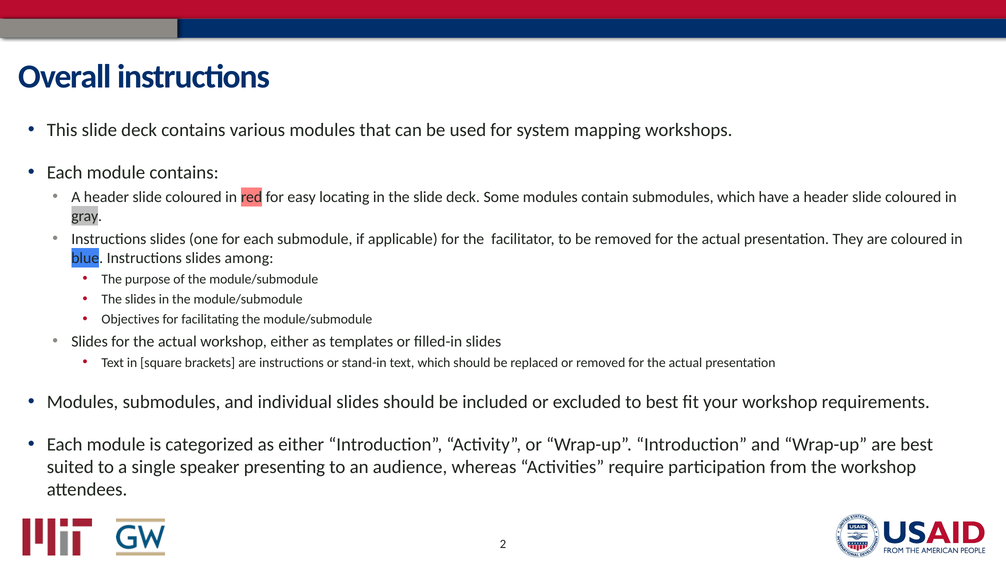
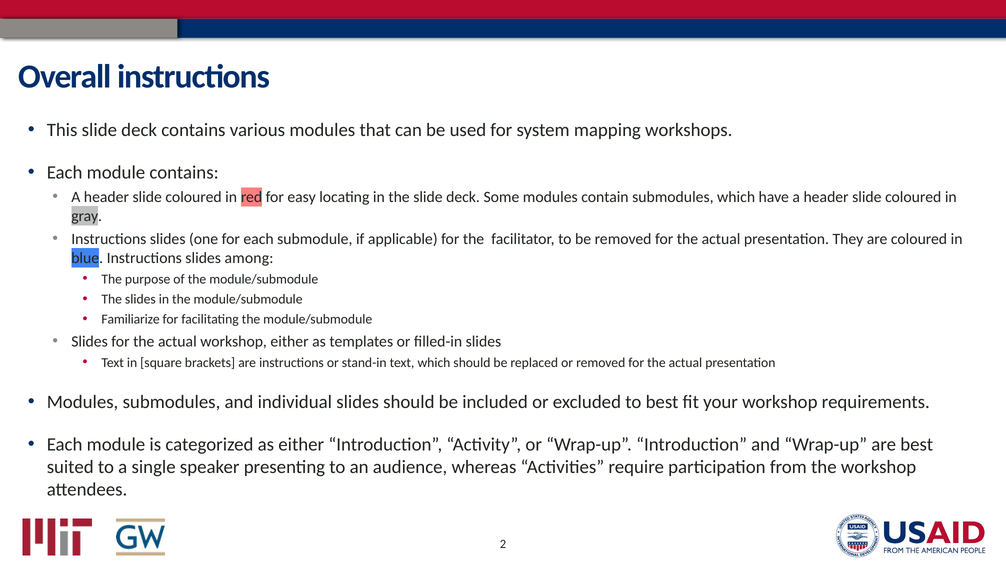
Objectives: Objectives -> Familiarize
